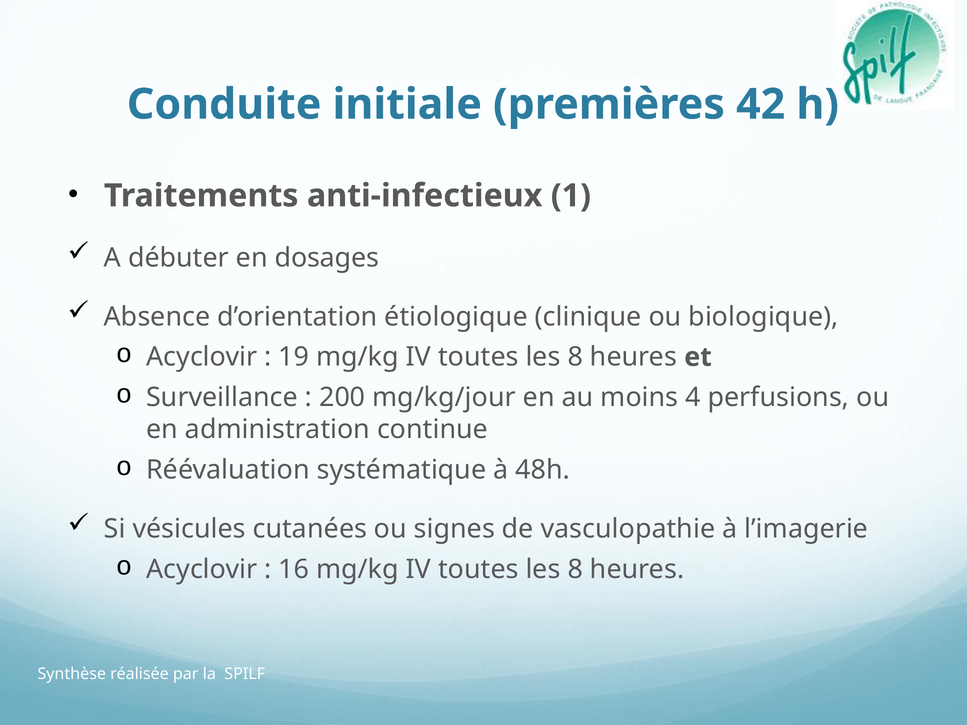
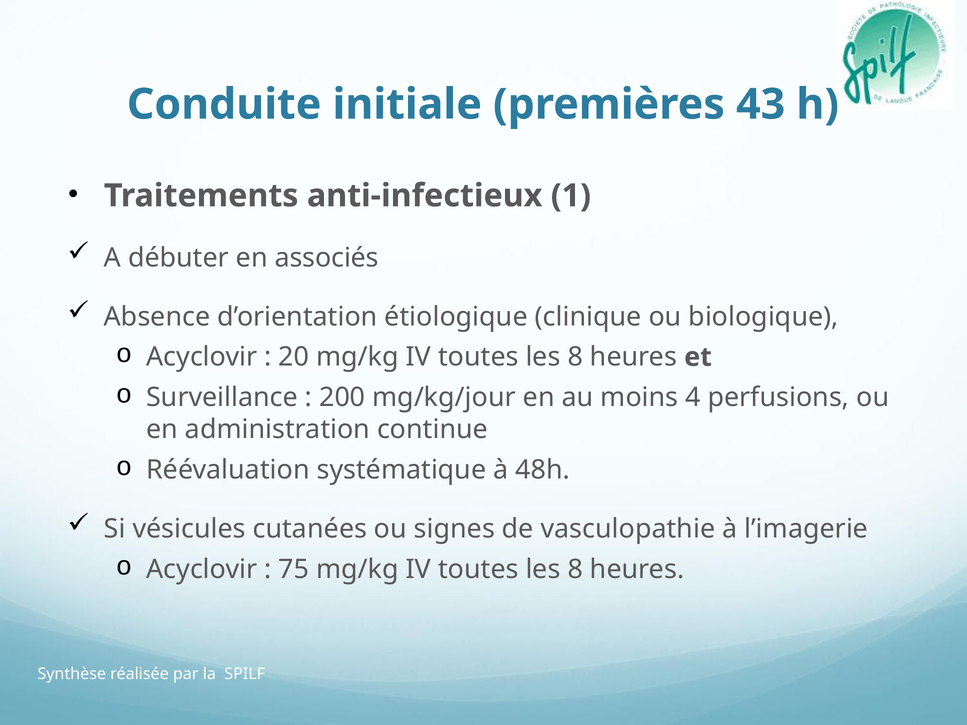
42: 42 -> 43
dosages: dosages -> associés
19: 19 -> 20
16: 16 -> 75
